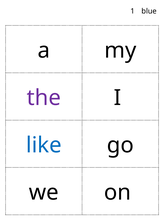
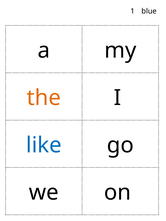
the colour: purple -> orange
